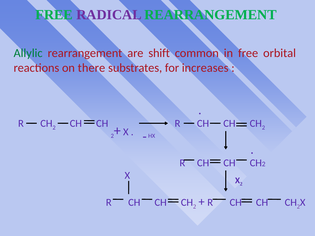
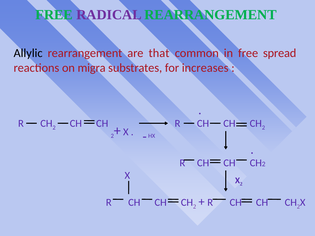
Allylic colour: green -> black
shift: shift -> that
orbital: orbital -> spread
there: there -> migra
